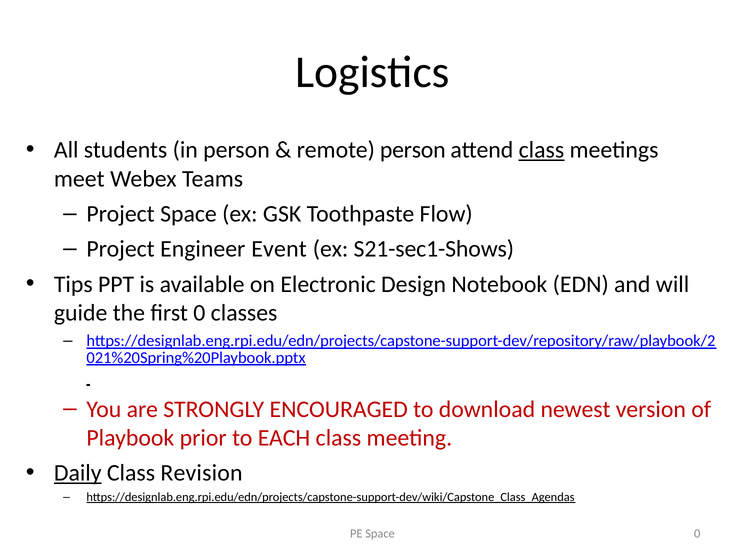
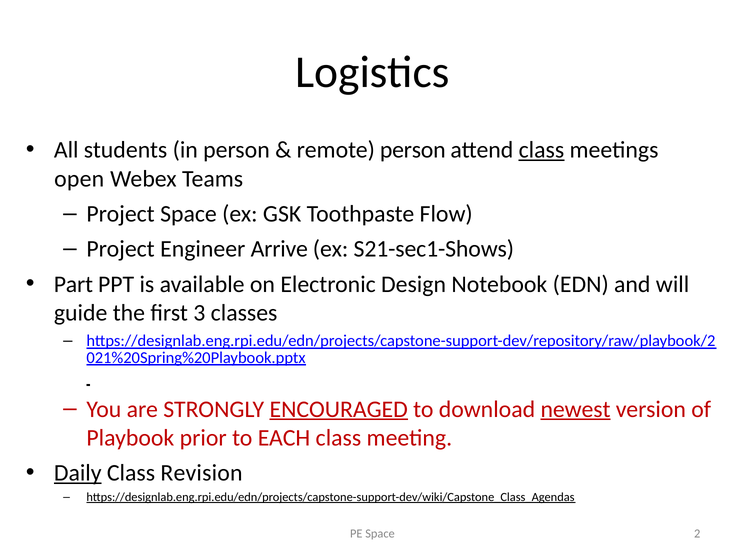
meet: meet -> open
Event: Event -> Arrive
Tips: Tips -> Part
first 0: 0 -> 3
ENCOURAGED underline: none -> present
newest underline: none -> present
Space 0: 0 -> 2
